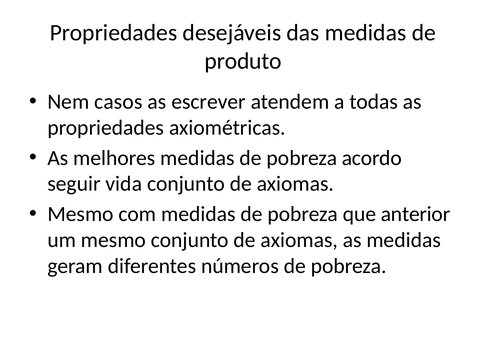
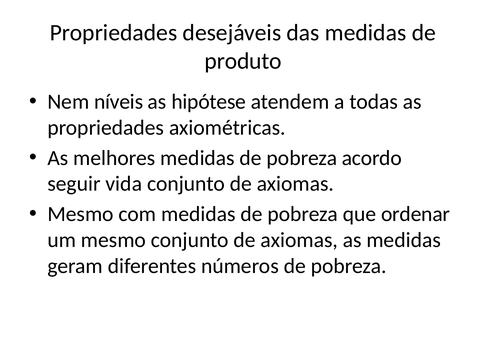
casos: casos -> níveis
escrever: escrever -> hipótese
anterior: anterior -> ordenar
